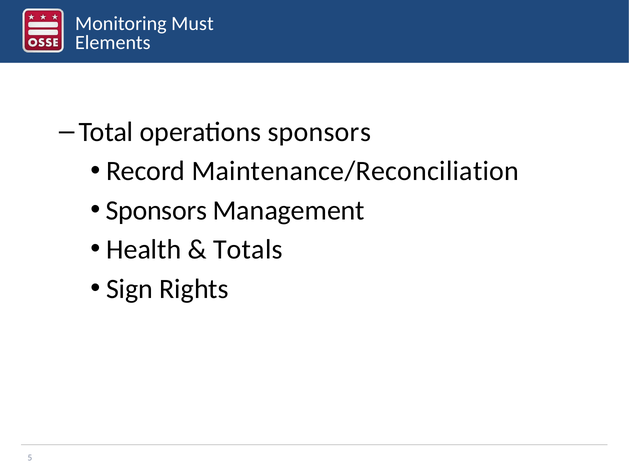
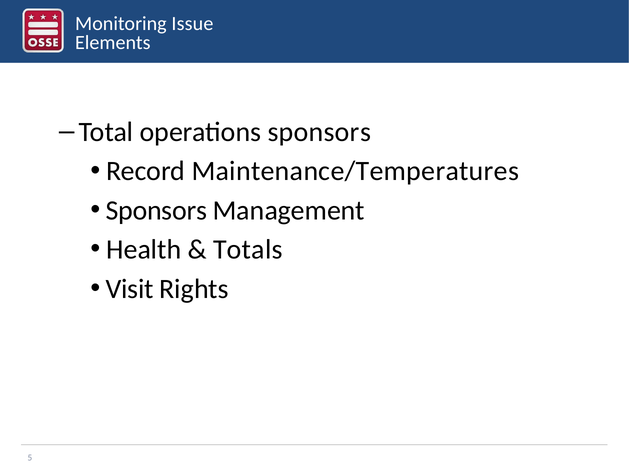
Must: Must -> Issue
Maintenance/Reconciliation: Maintenance/Reconciliation -> Maintenance/Temperatures
Sign: Sign -> Visit
